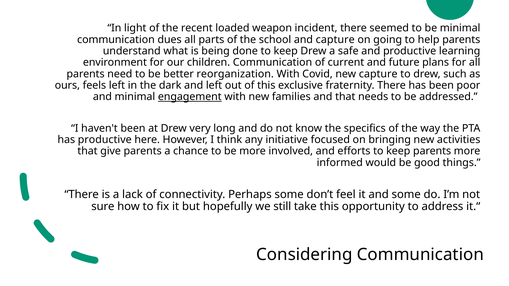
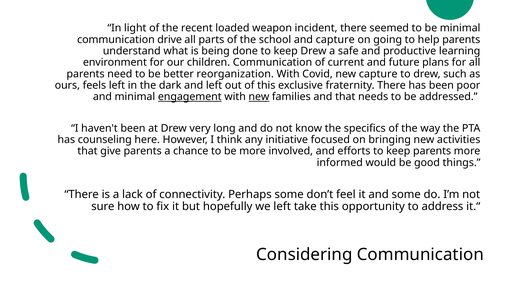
dues: dues -> drive
new at (259, 97) underline: none -> present
has productive: productive -> counseling
we still: still -> left
